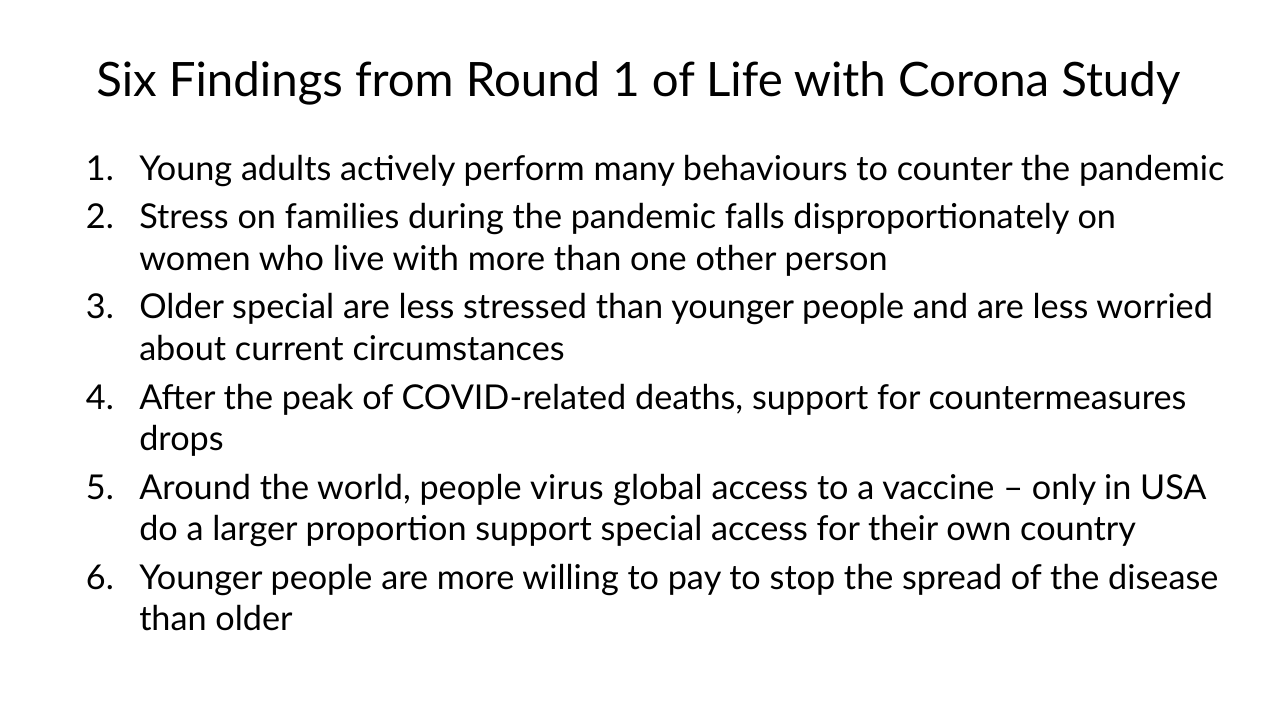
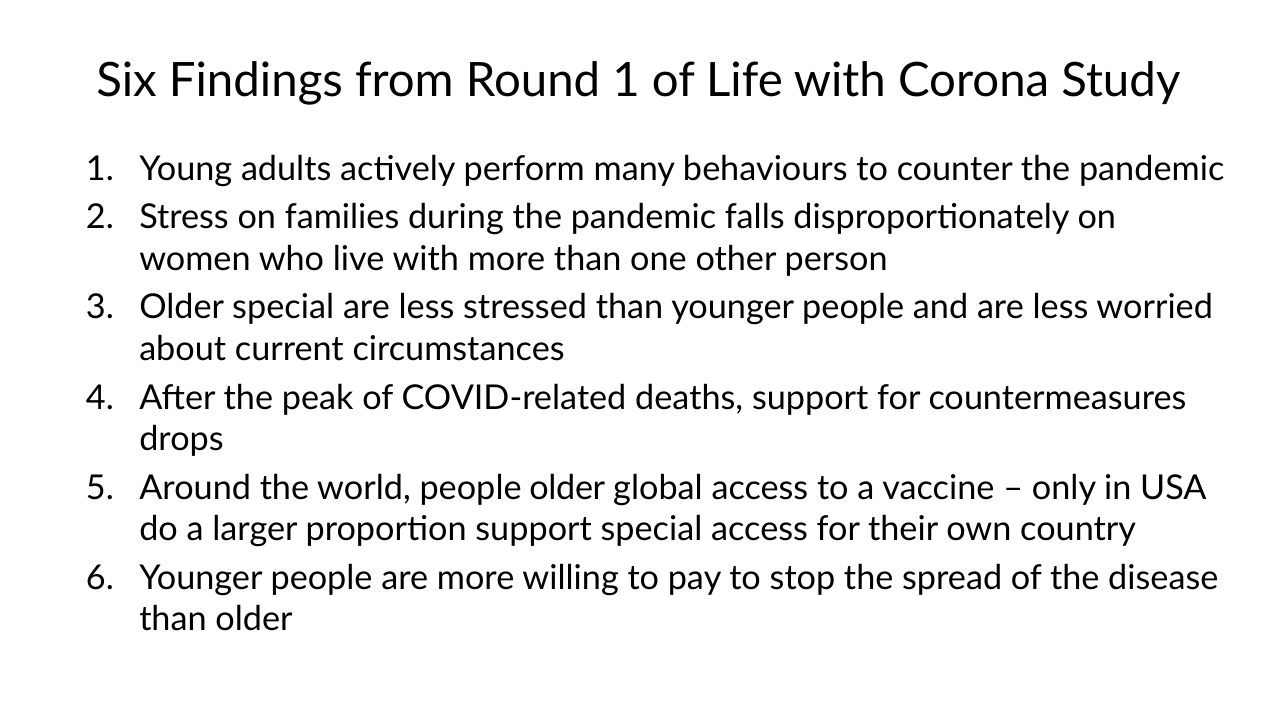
people virus: virus -> older
